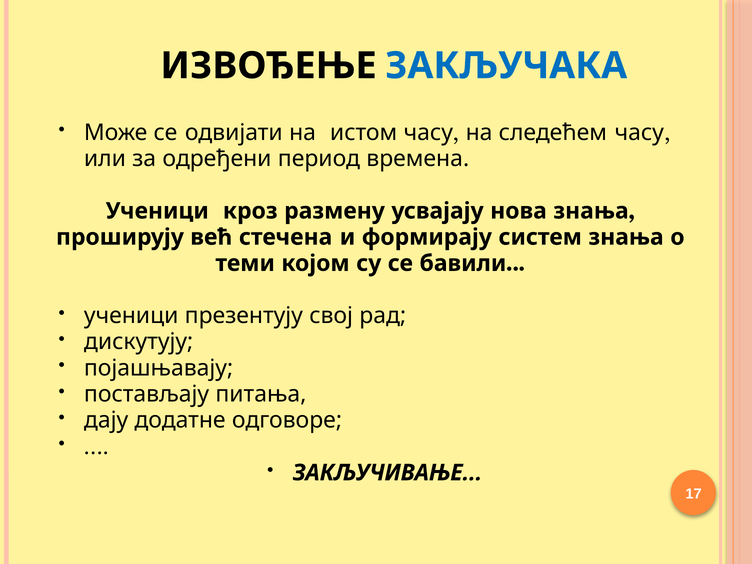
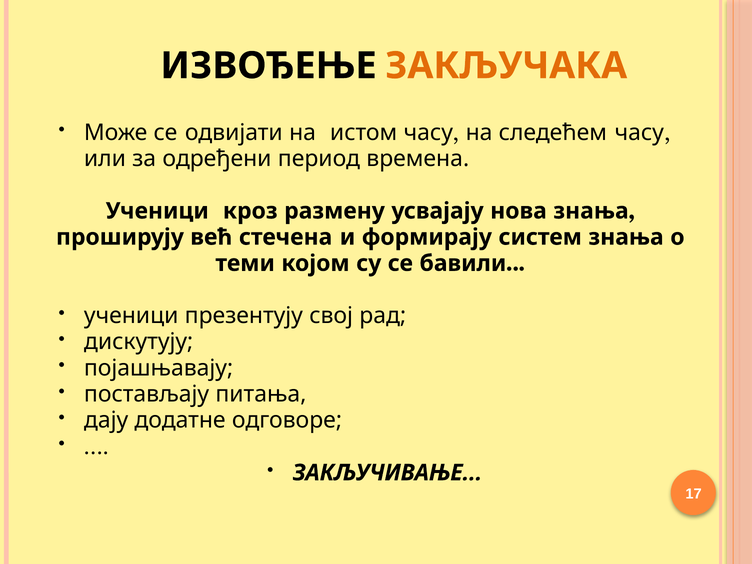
ЗАКЉУЧАКА colour: blue -> orange
